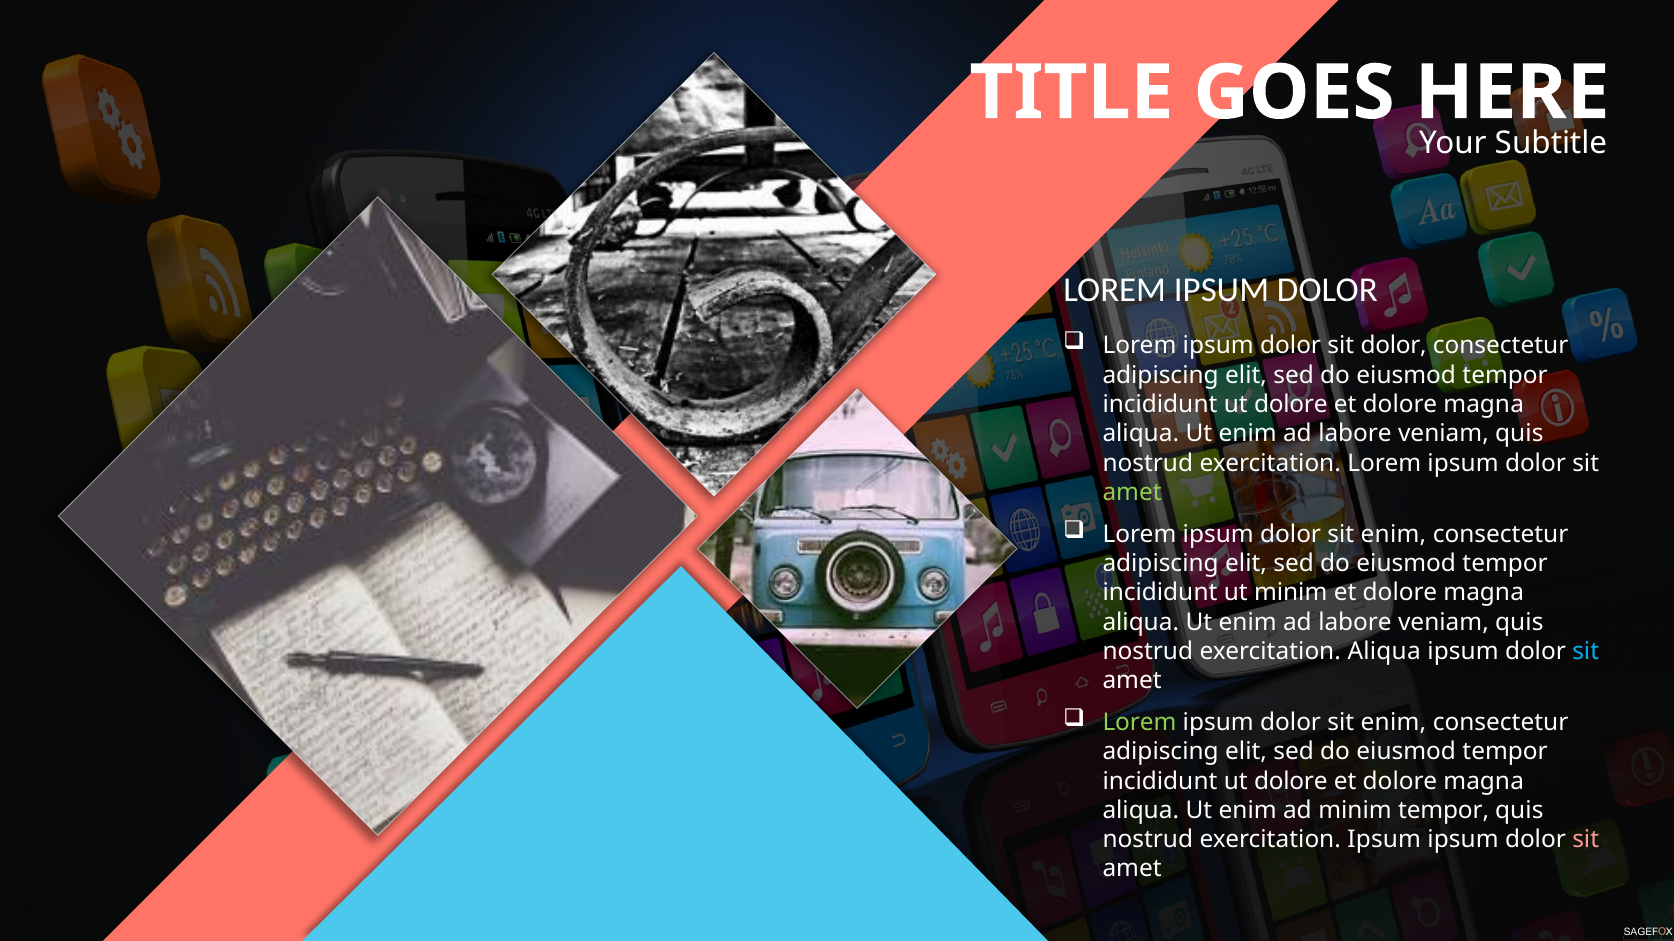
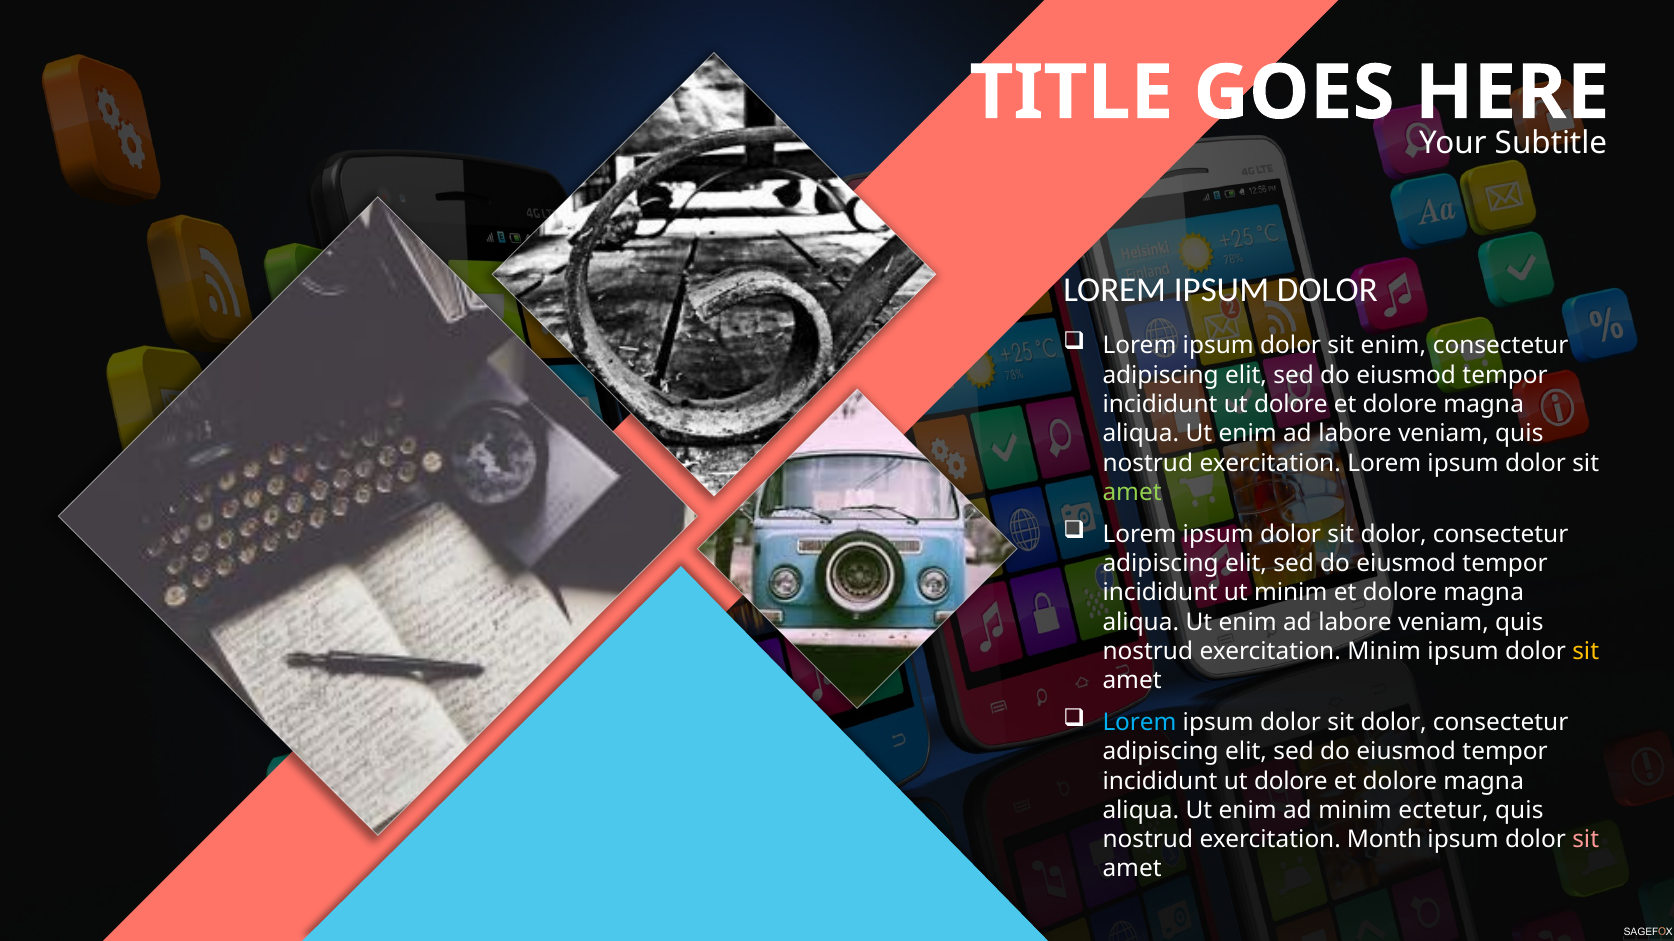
sit dolor: dolor -> enim
enim at (1393, 534): enim -> dolor
exercitation Aliqua: Aliqua -> Minim
sit at (1586, 652) colour: light blue -> yellow
Lorem at (1139, 723) colour: light green -> light blue
enim at (1393, 723): enim -> dolor
minim tempor: tempor -> ectetur
exercitation Ipsum: Ipsum -> Month
